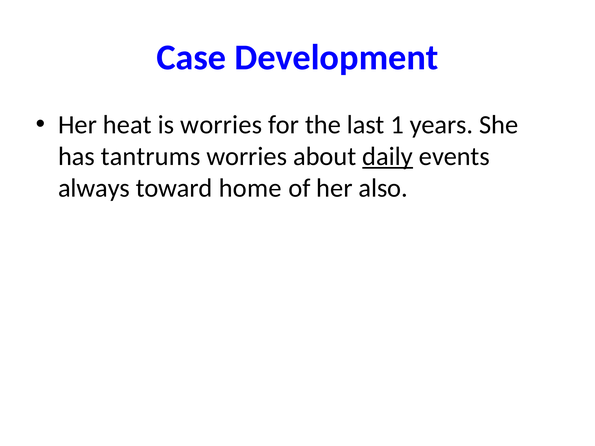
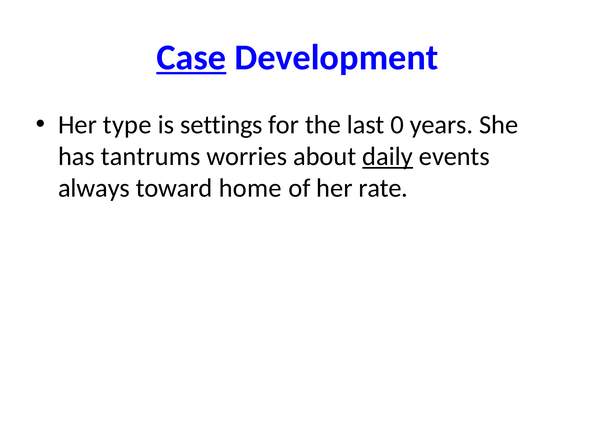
Case underline: none -> present
heat: heat -> type
is worries: worries -> settings
1: 1 -> 0
also: also -> rate
